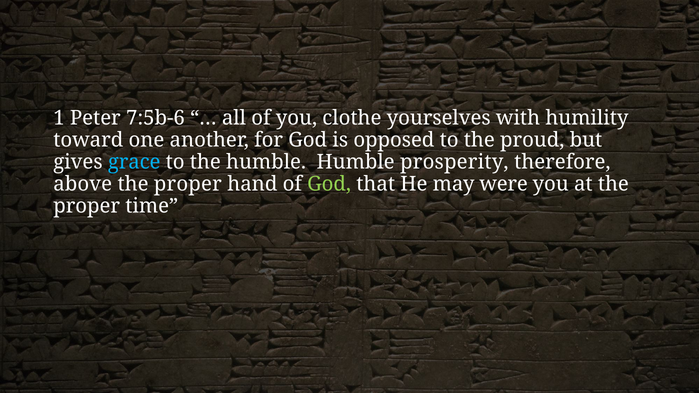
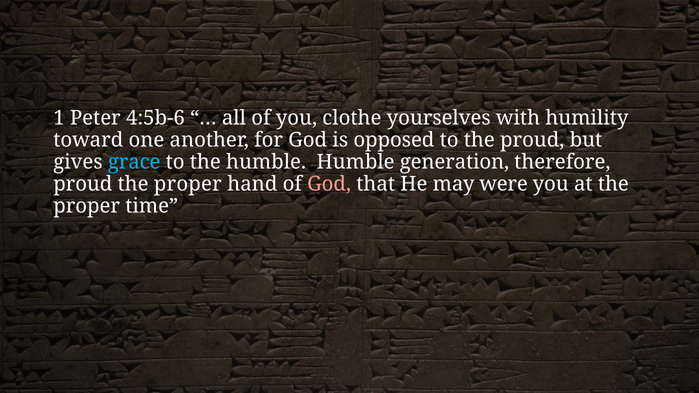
7:5b-6: 7:5b-6 -> 4:5b-6
prosperity: prosperity -> generation
above at (83, 184): above -> proud
God at (329, 184) colour: light green -> pink
